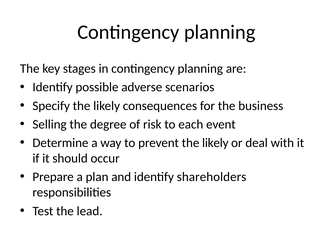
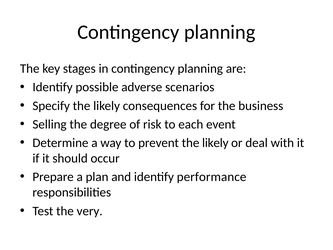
shareholders: shareholders -> performance
lead: lead -> very
